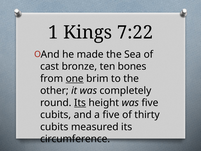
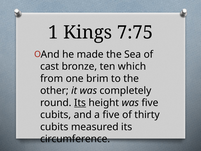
7:22: 7:22 -> 7:75
bones: bones -> which
one underline: present -> none
